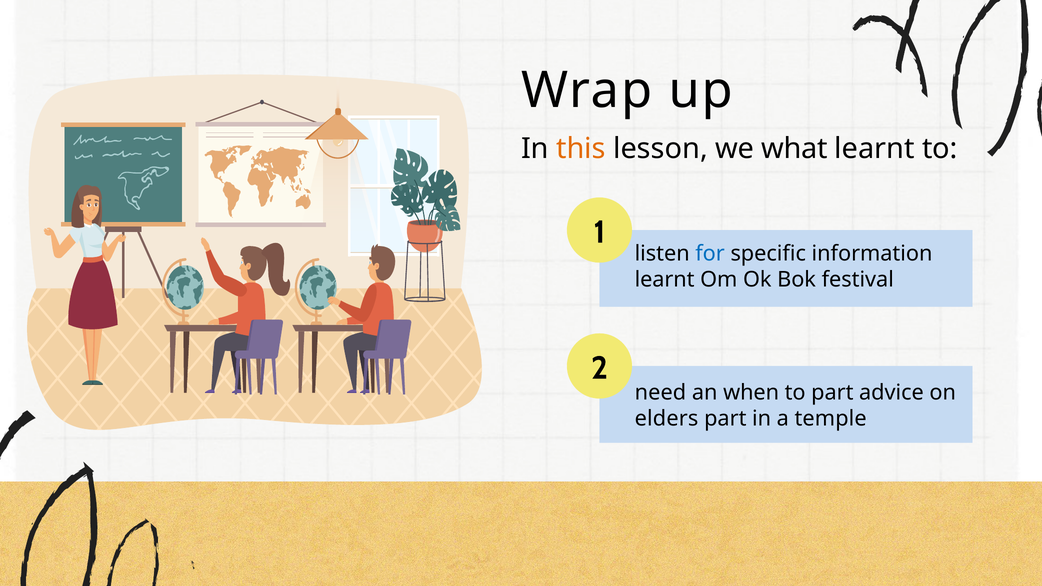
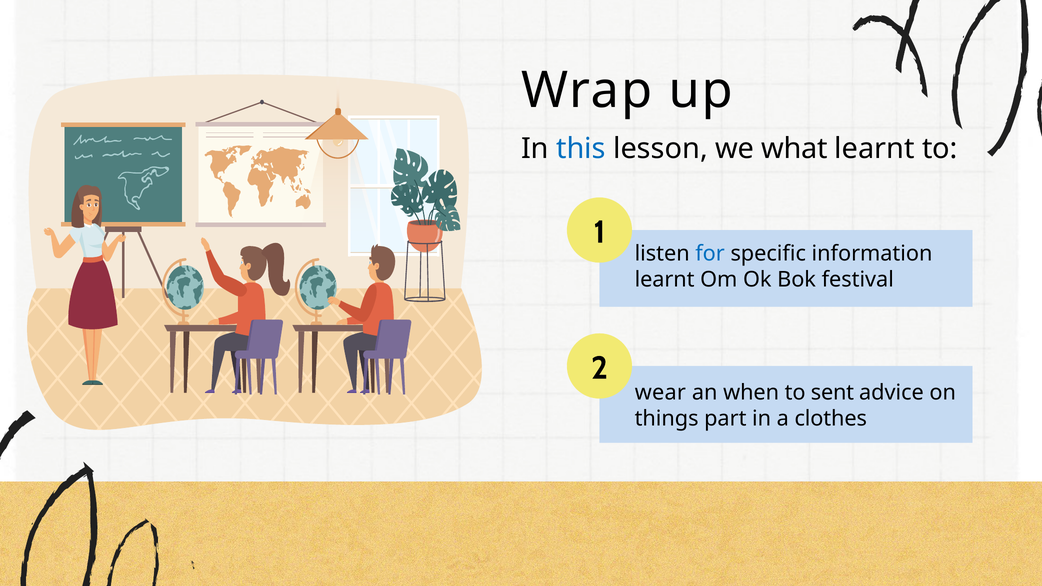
this colour: orange -> blue
need: need -> wear
to part: part -> sent
elders: elders -> things
temple: temple -> clothes
